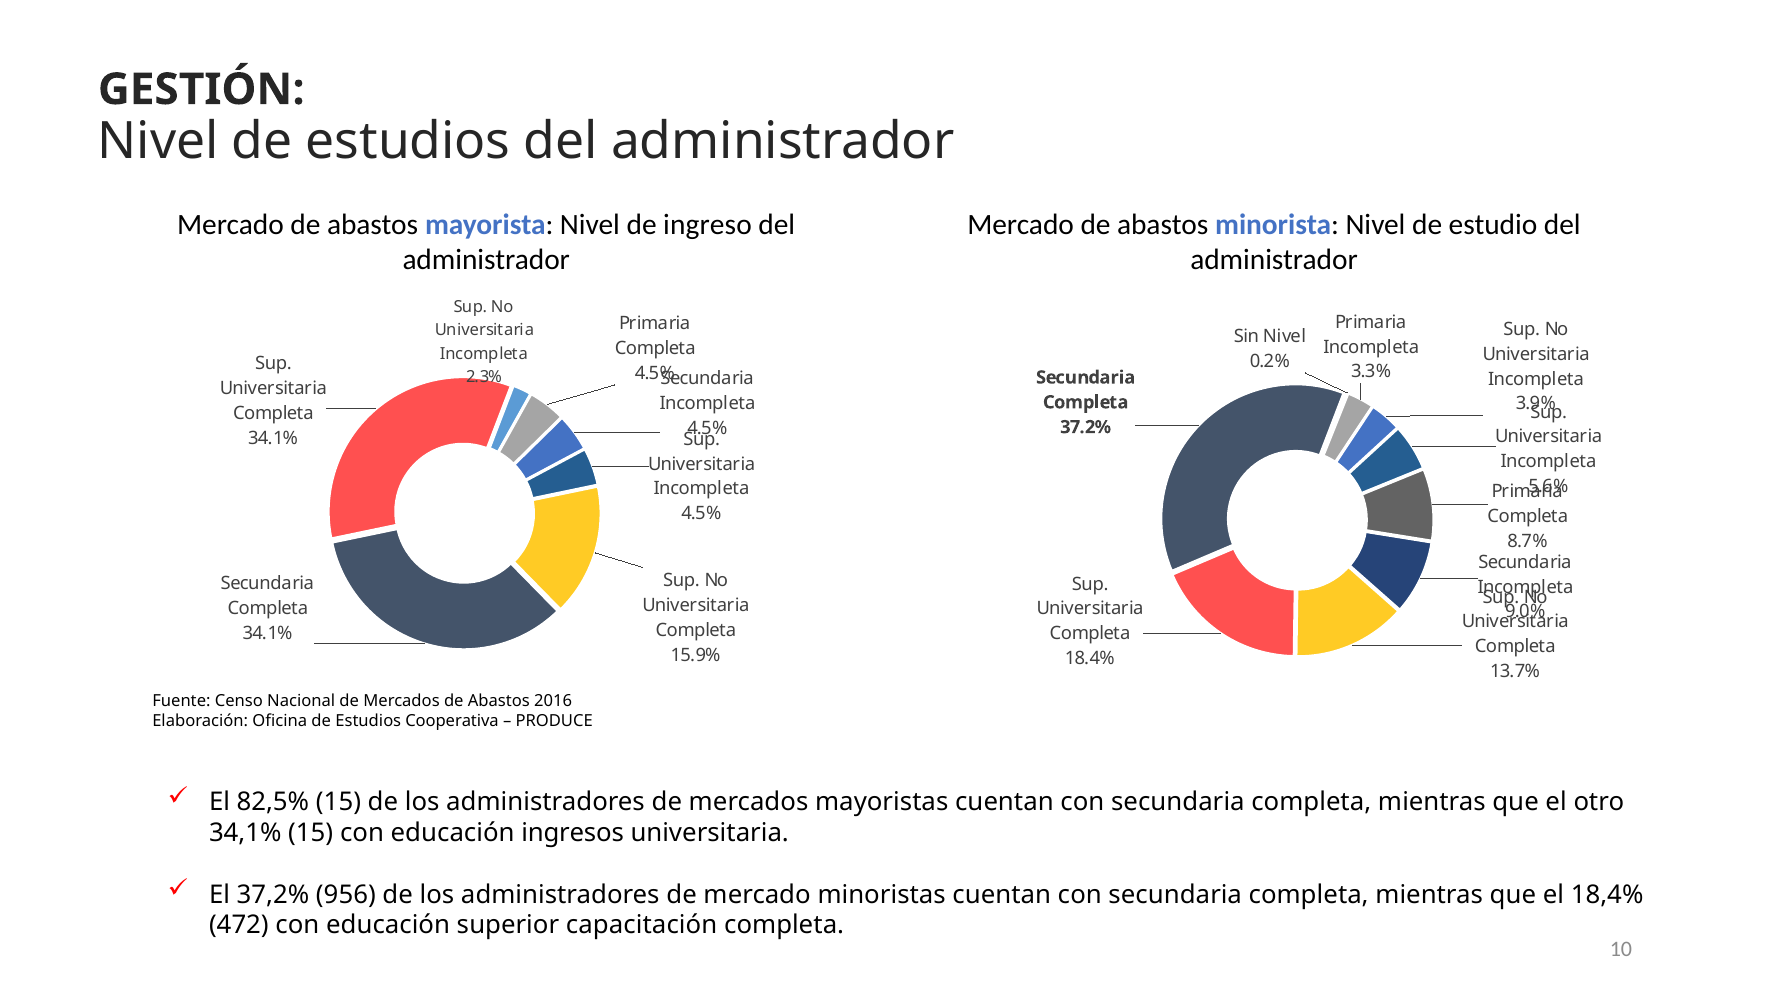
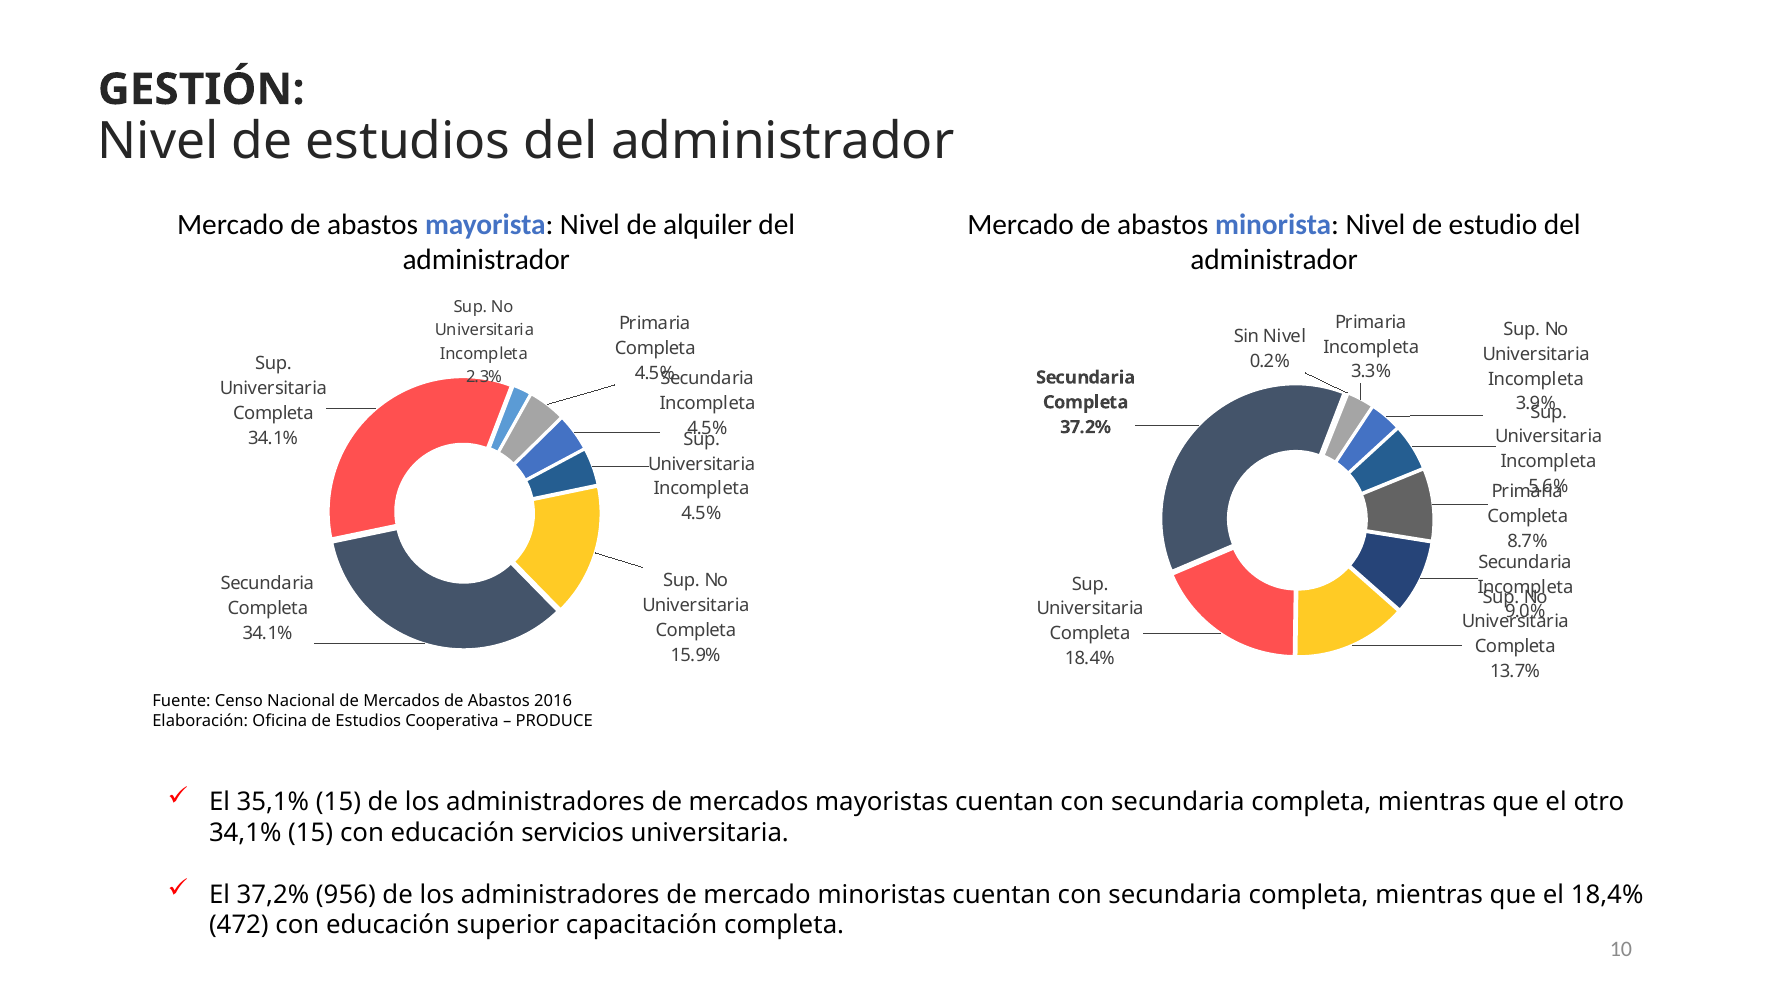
ingreso: ingreso -> alquiler
82,5%: 82,5% -> 35,1%
ingresos: ingresos -> servicios
